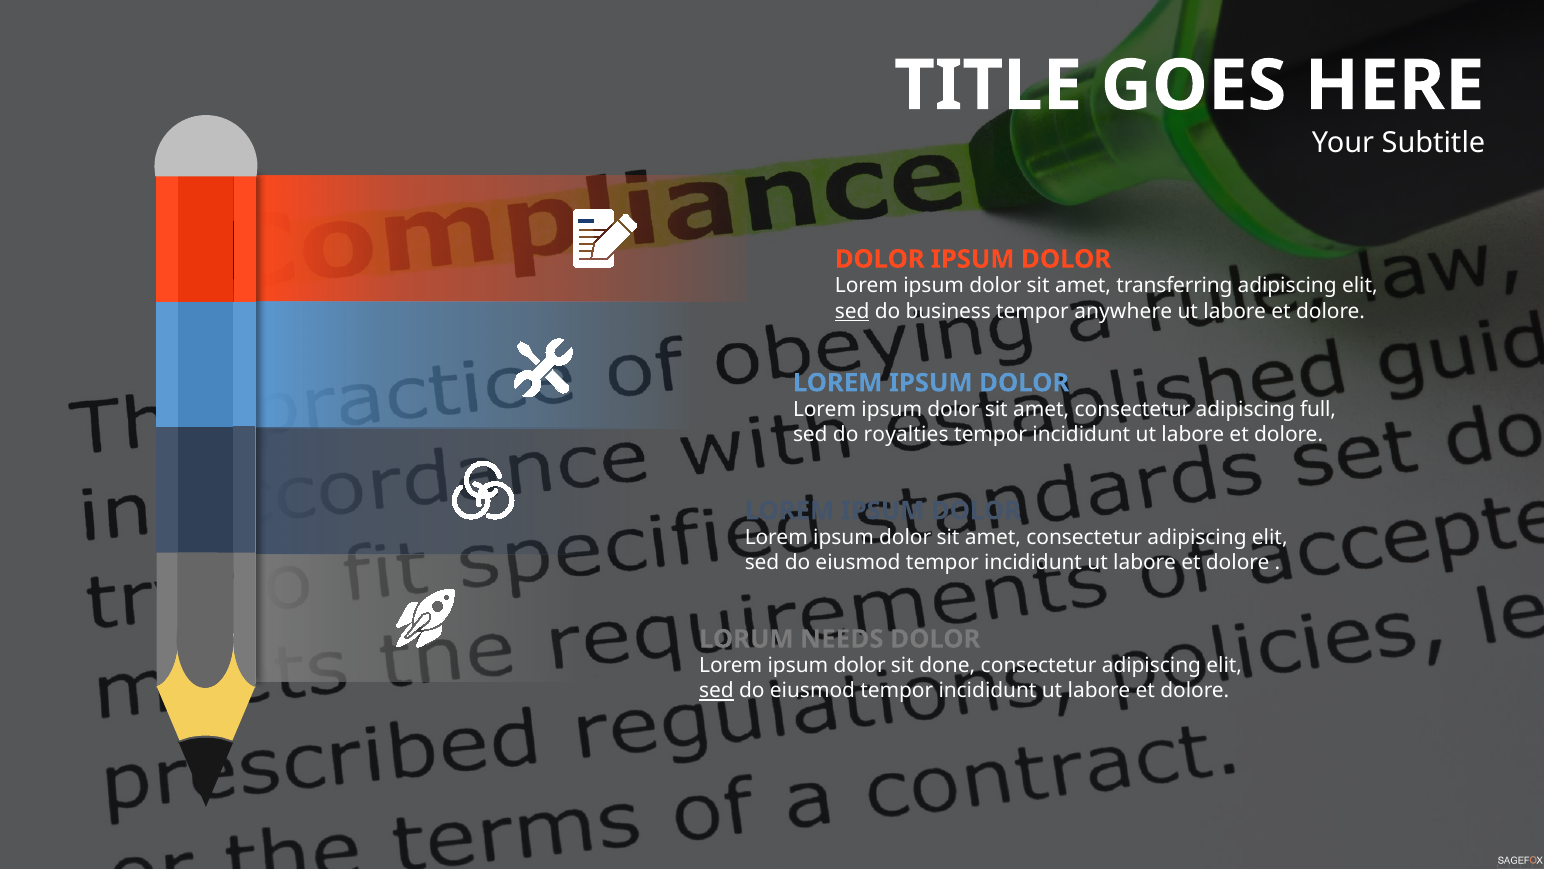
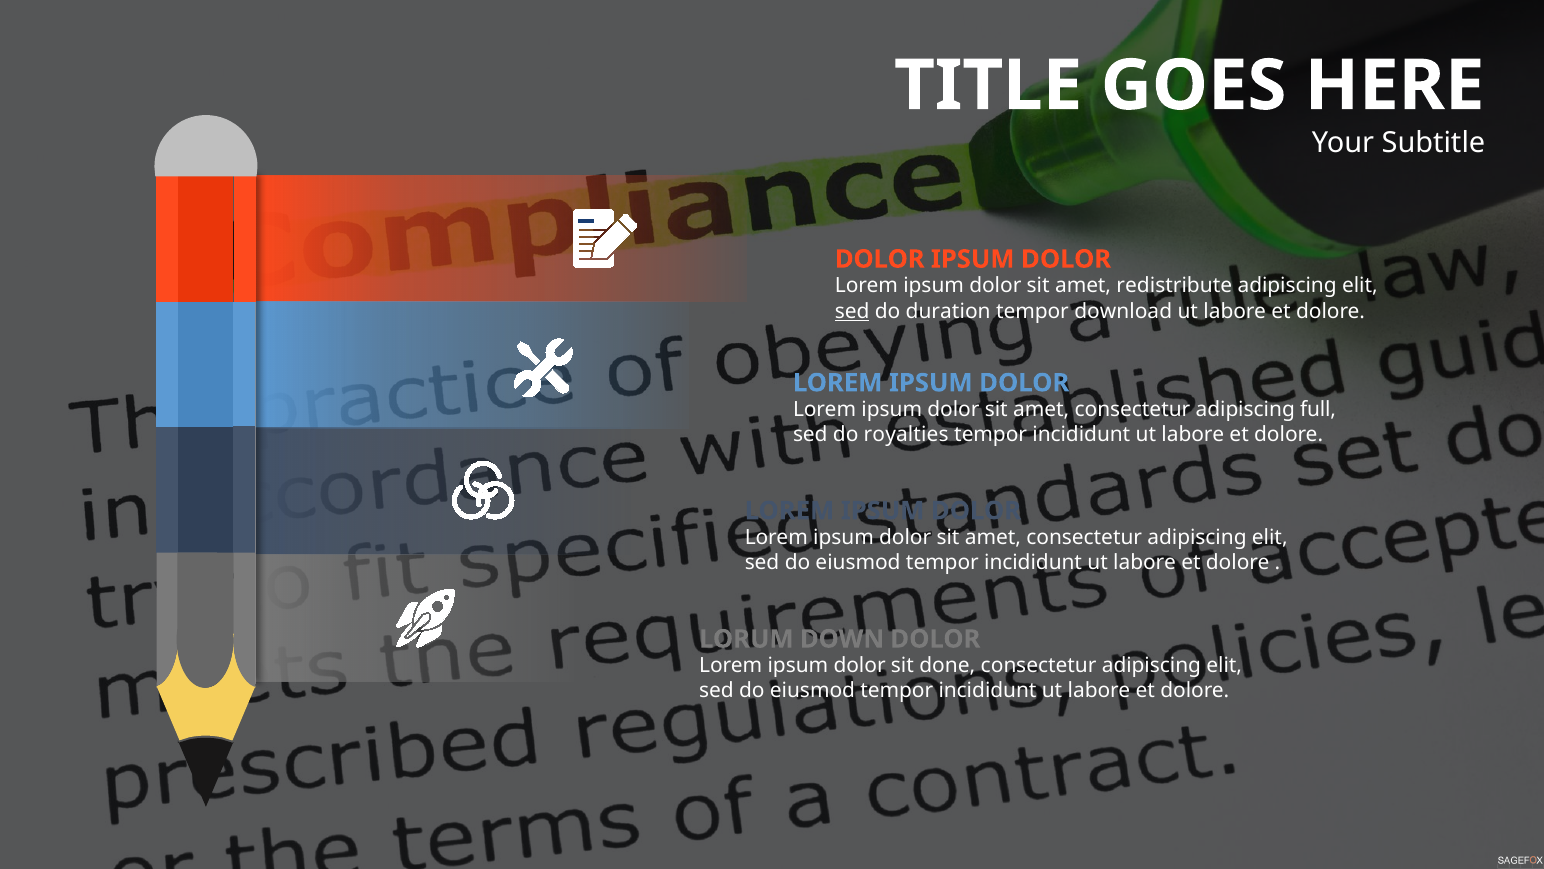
transferring: transferring -> redistribute
business: business -> duration
anywhere: anywhere -> download
NEEDS: NEEDS -> DOWN
sed at (717, 691) underline: present -> none
